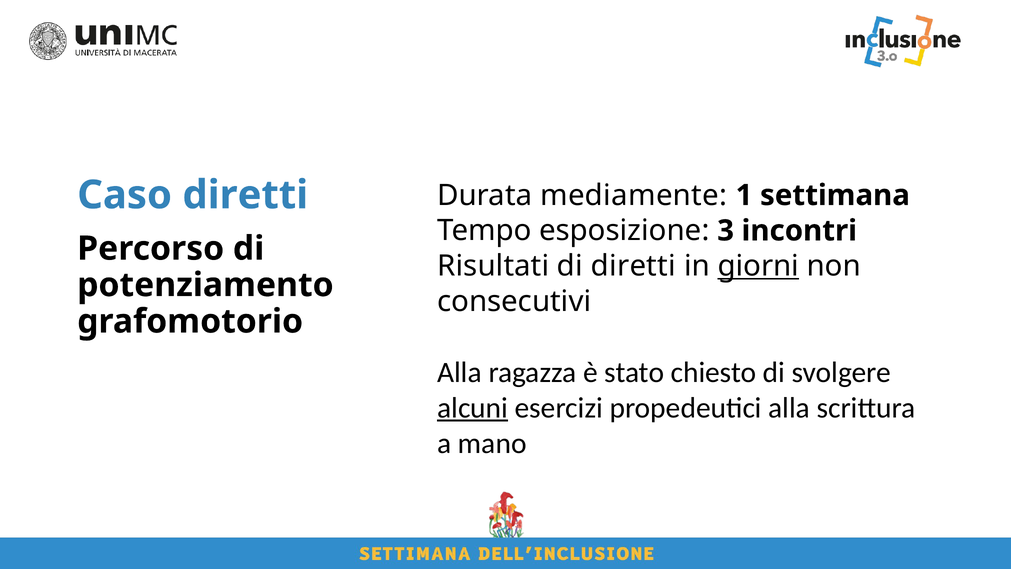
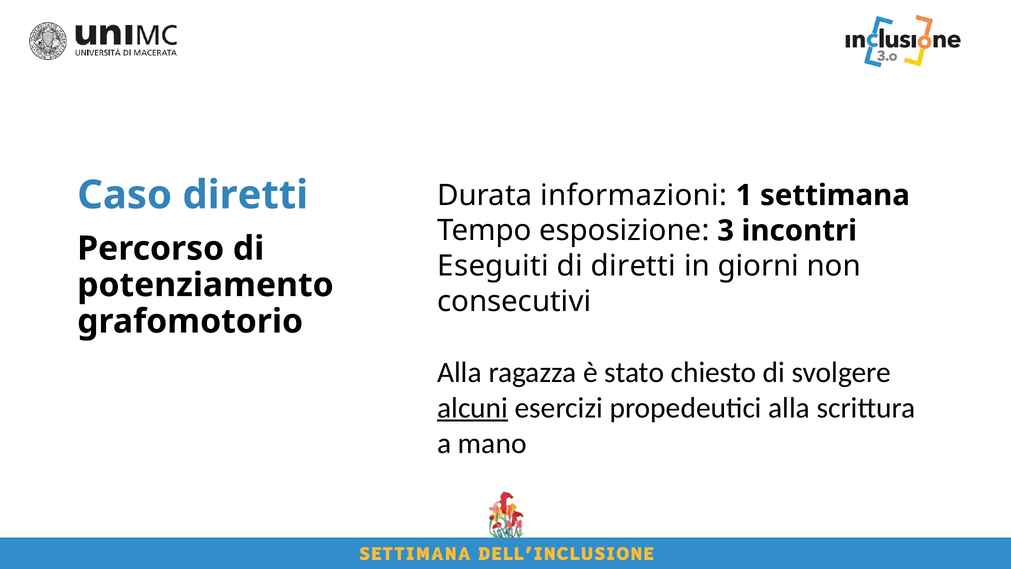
mediamente: mediamente -> informazioni
Risultati: Risultati -> Eseguiti
giorni underline: present -> none
